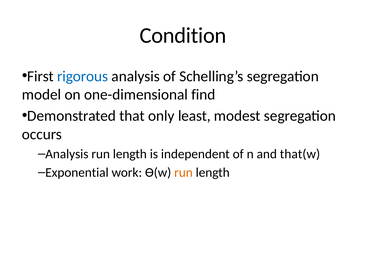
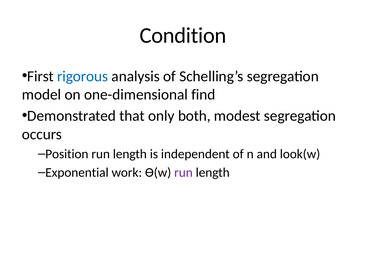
least: least -> both
Analysis at (67, 154): Analysis -> Position
that(w: that(w -> look(w
run at (183, 172) colour: orange -> purple
